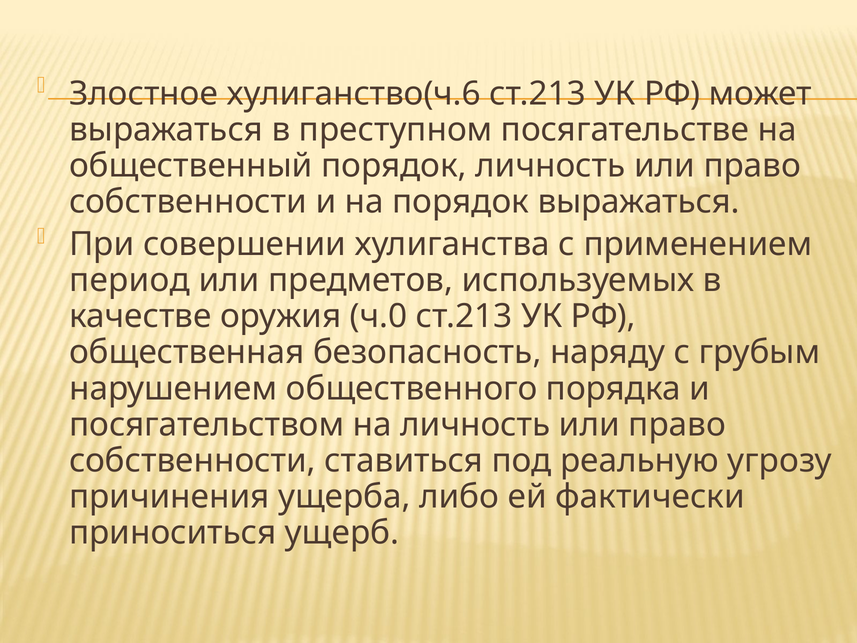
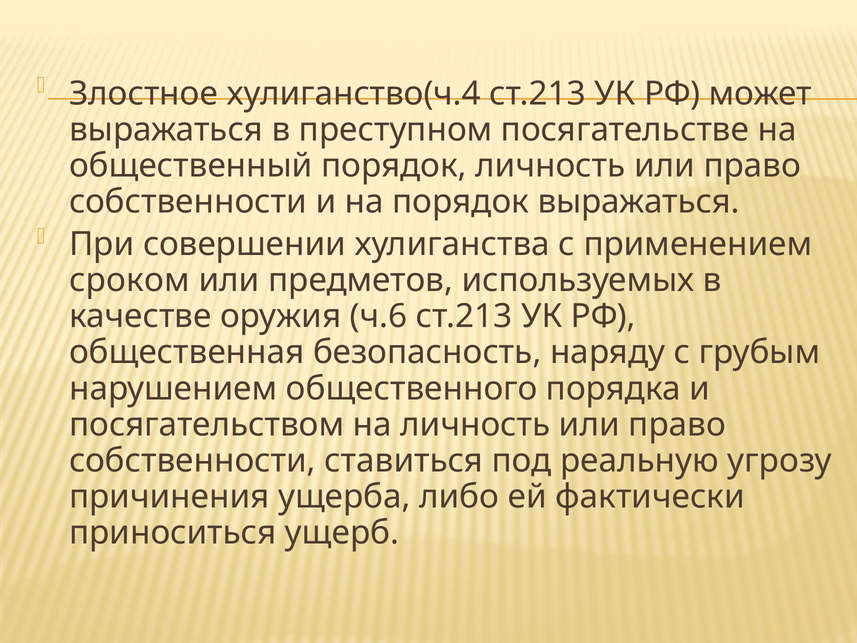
хулиганство(ч.6: хулиганство(ч.6 -> хулиганство(ч.4
период: период -> сроком
ч.0: ч.0 -> ч.6
